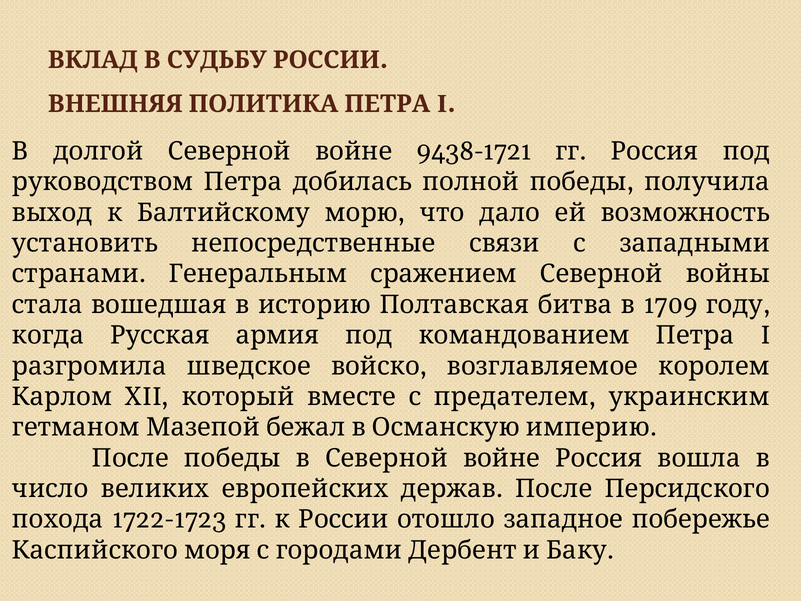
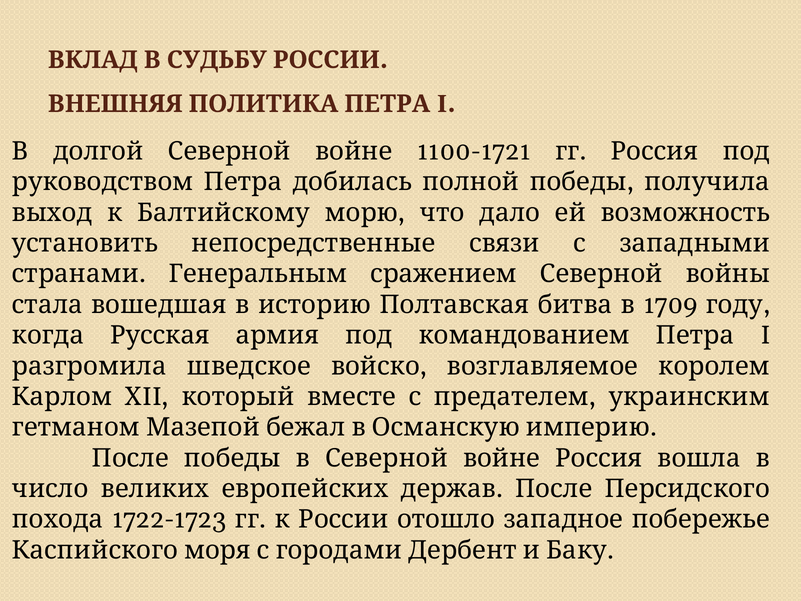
9438-1721: 9438-1721 -> 1100-1721
